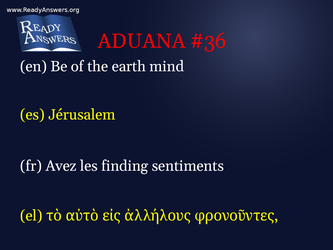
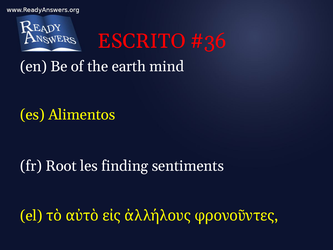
ADUANA: ADUANA -> ESCRITO
Jérusalem: Jérusalem -> Alimentos
Avez: Avez -> Root
